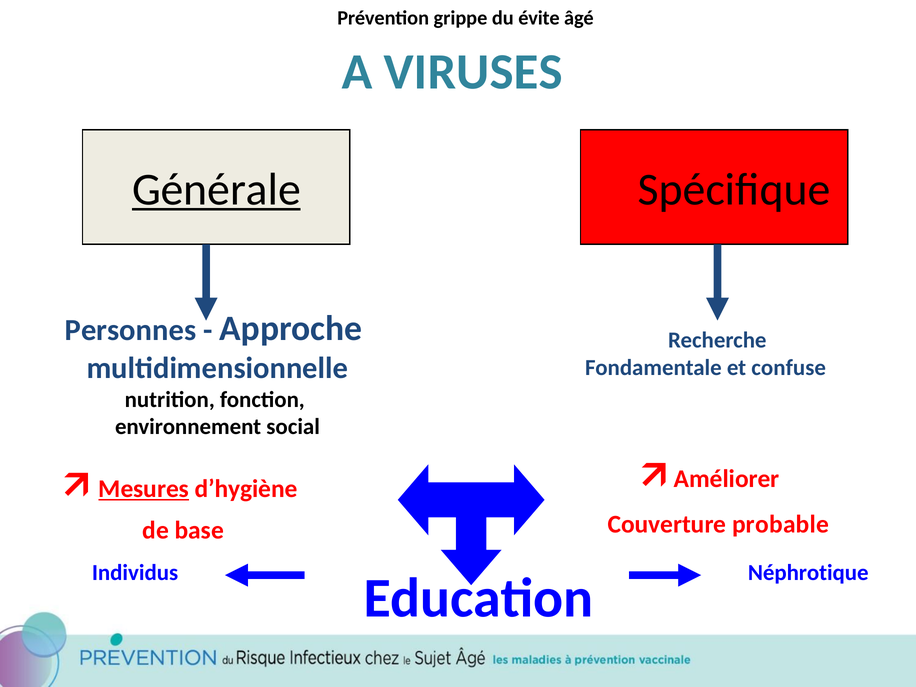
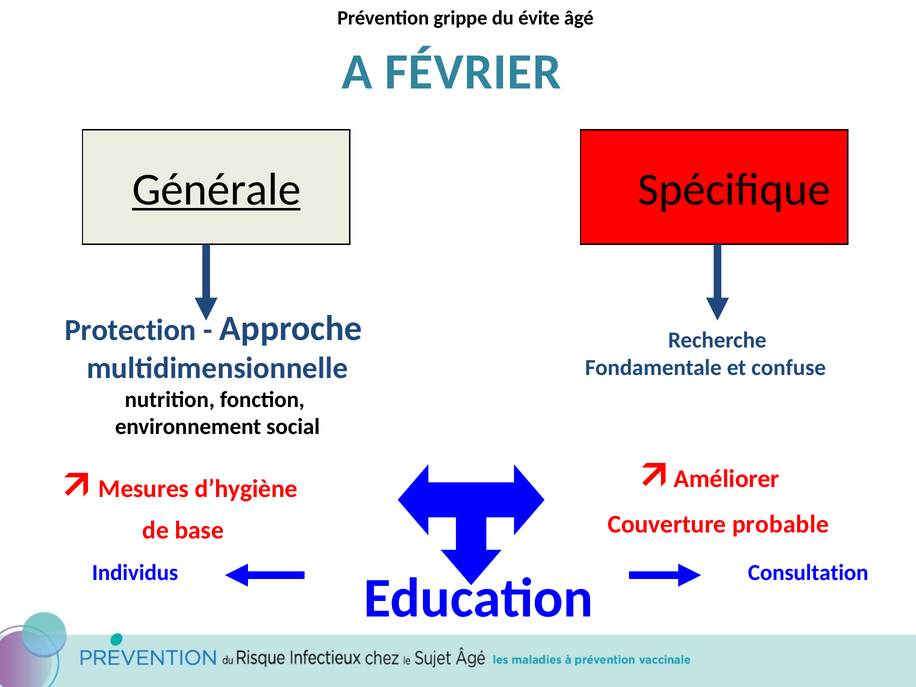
VIRUSES: VIRUSES -> FÉVRIER
Personnes: Personnes -> Protection
Mesures underline: present -> none
Néphrotique: Néphrotique -> Consultation
